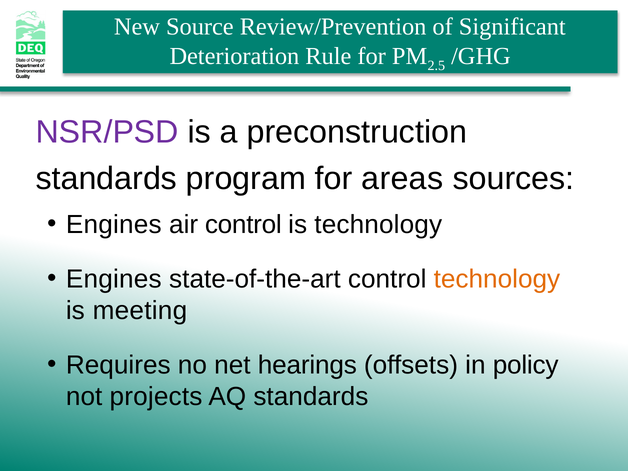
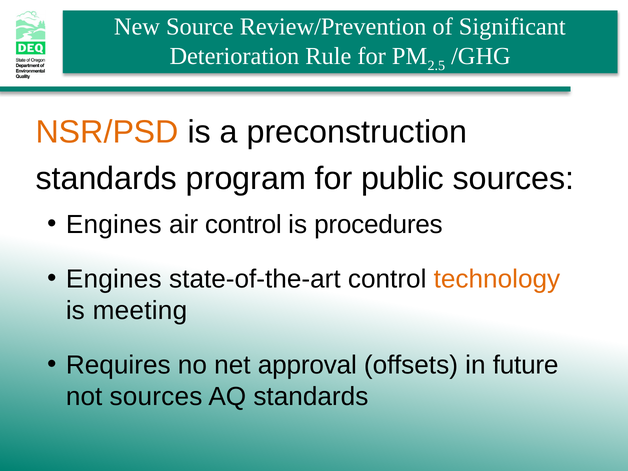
NSR/PSD colour: purple -> orange
areas: areas -> public
is technology: technology -> procedures
hearings: hearings -> approval
policy: policy -> future
not projects: projects -> sources
